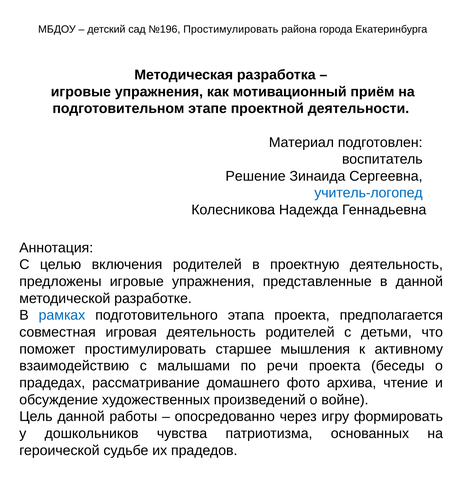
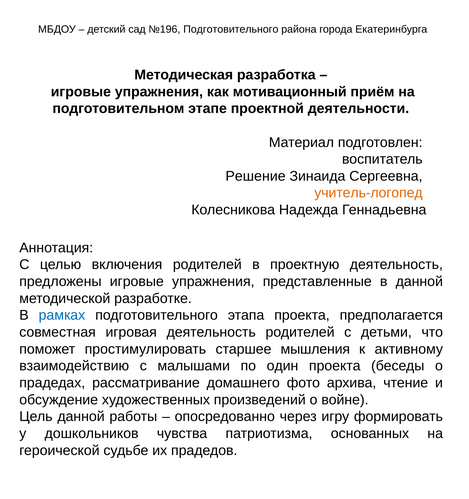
№196 Простимулировать: Простимулировать -> Подготовительного
учитель-логопед colour: blue -> orange
речи: речи -> один
